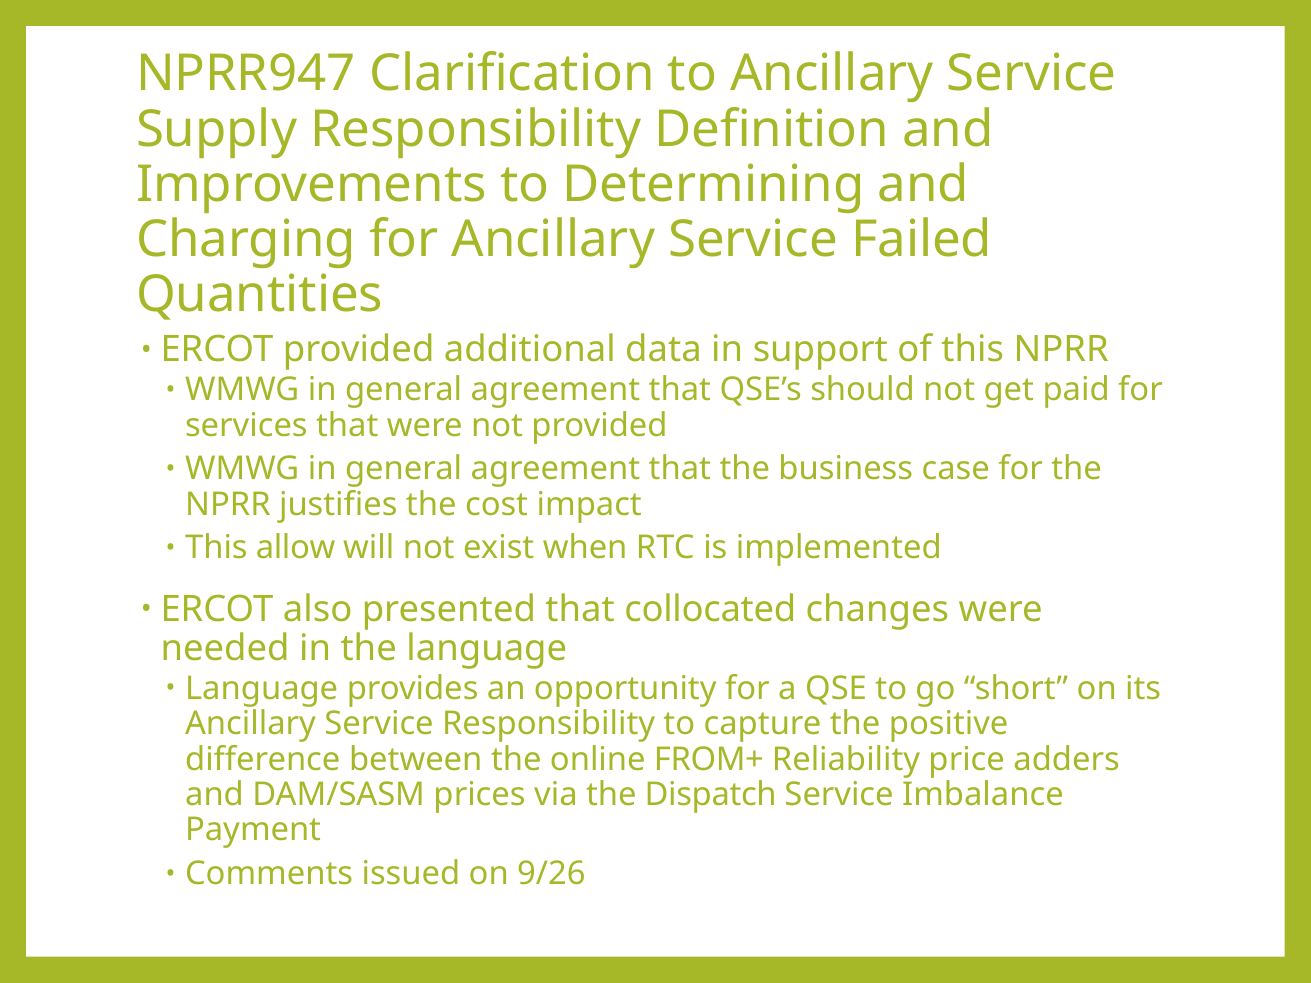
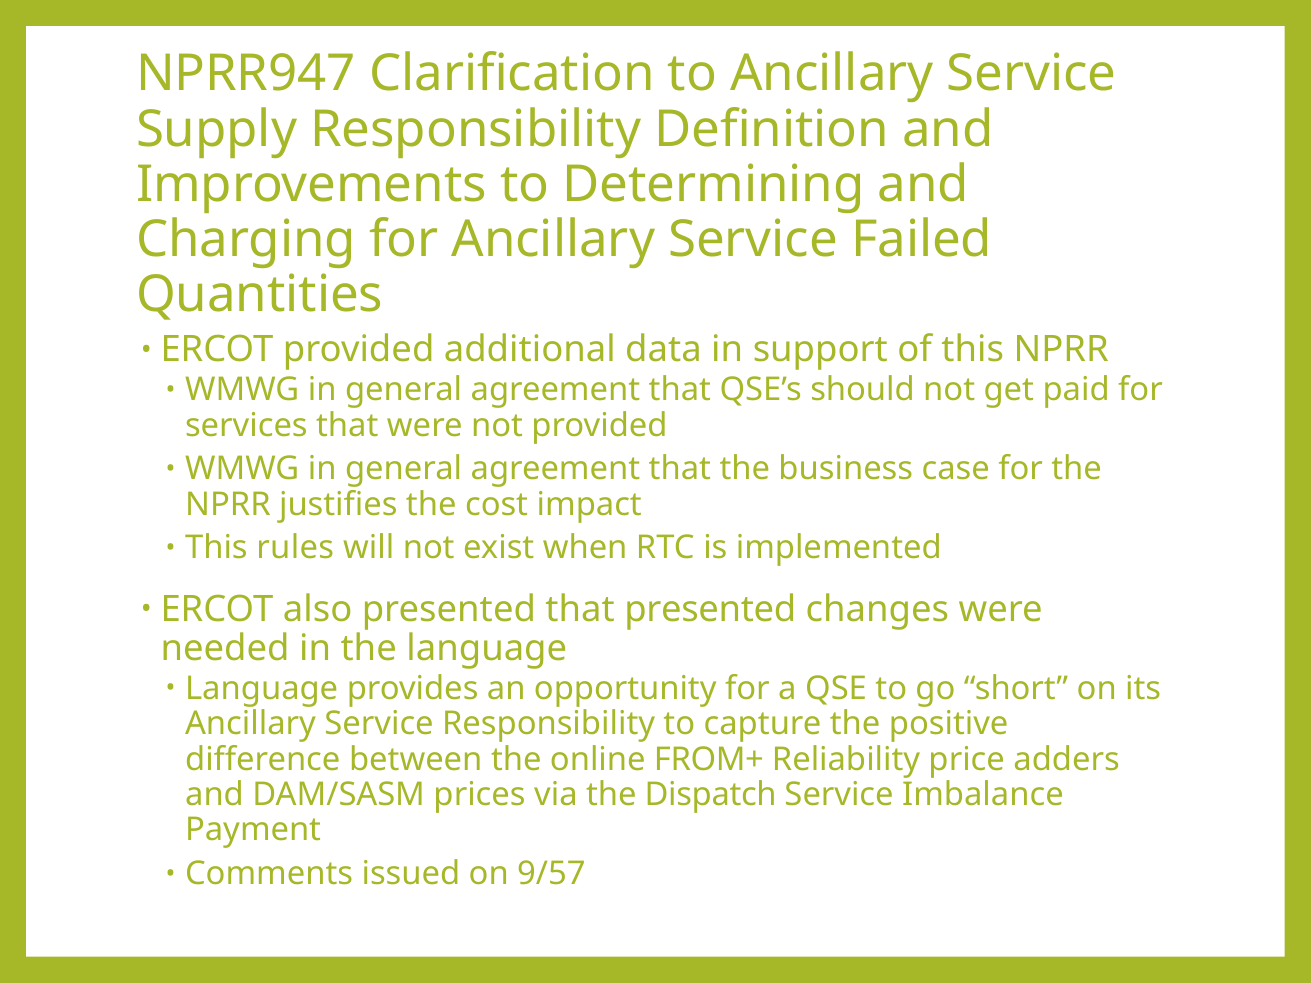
allow: allow -> rules
that collocated: collocated -> presented
9/26: 9/26 -> 9/57
